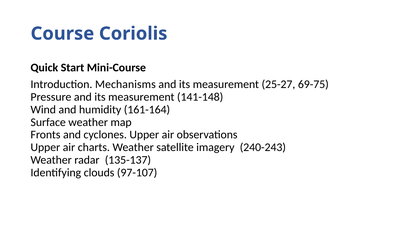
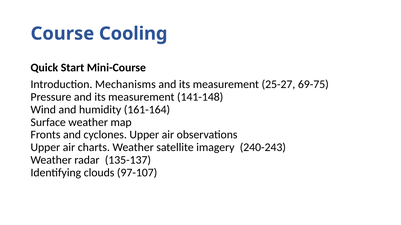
Coriolis: Coriolis -> Cooling
